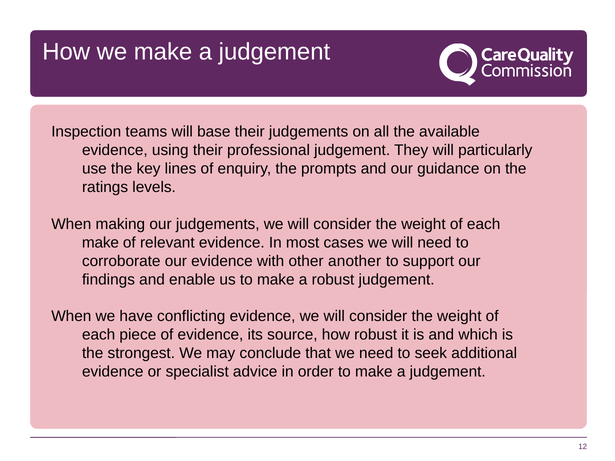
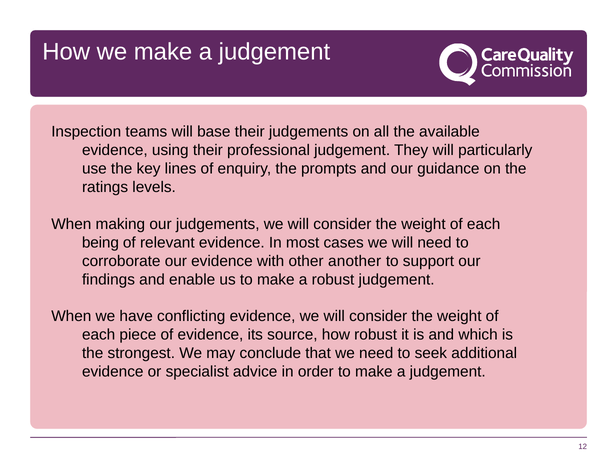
make at (100, 243): make -> being
